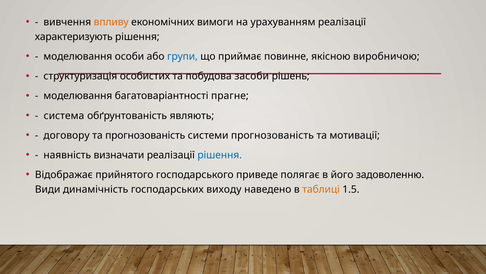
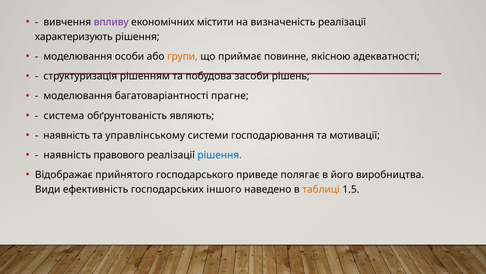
впливу colour: orange -> purple
вимоги: вимоги -> містити
урахуванням: урахуванням -> визначеність
групи colour: blue -> orange
виробничою: виробничою -> адекватності
особистих: особистих -> рішенням
договору at (67, 135): договору -> наявність
та прогнозованість: прогнозованість -> управлінському
системи прогнозованість: прогнозованість -> господарювання
визначати: визначати -> правового
задоволенню: задоволенню -> виробництва
динамічність: динамічність -> ефективність
виходу: виходу -> іншого
